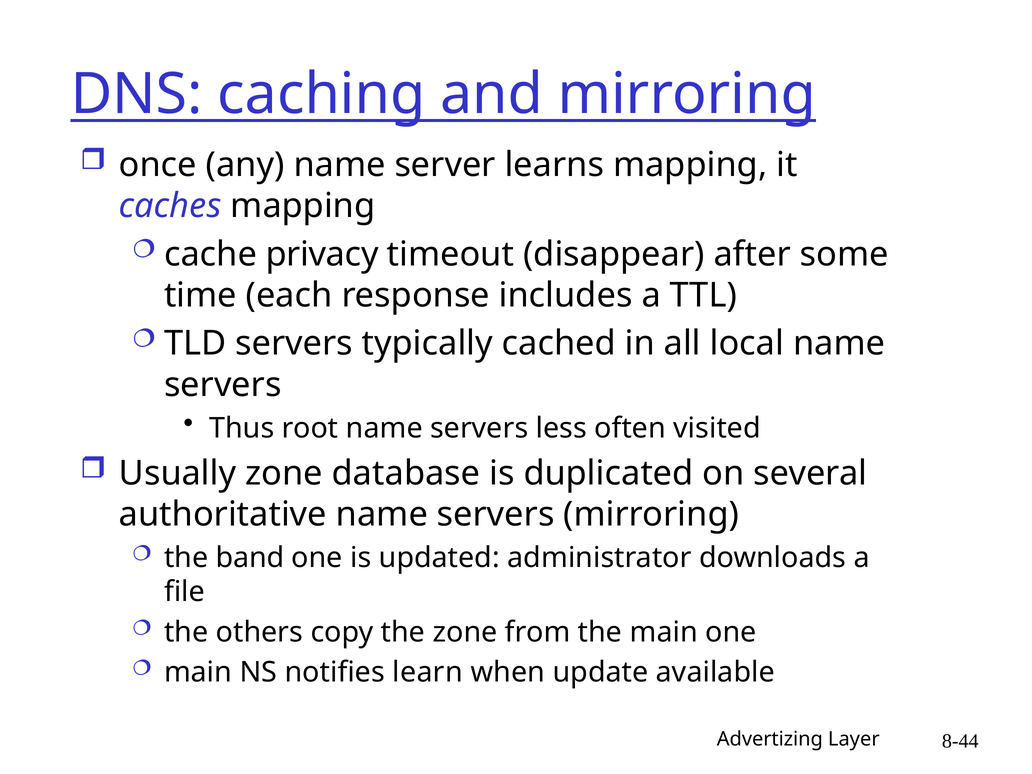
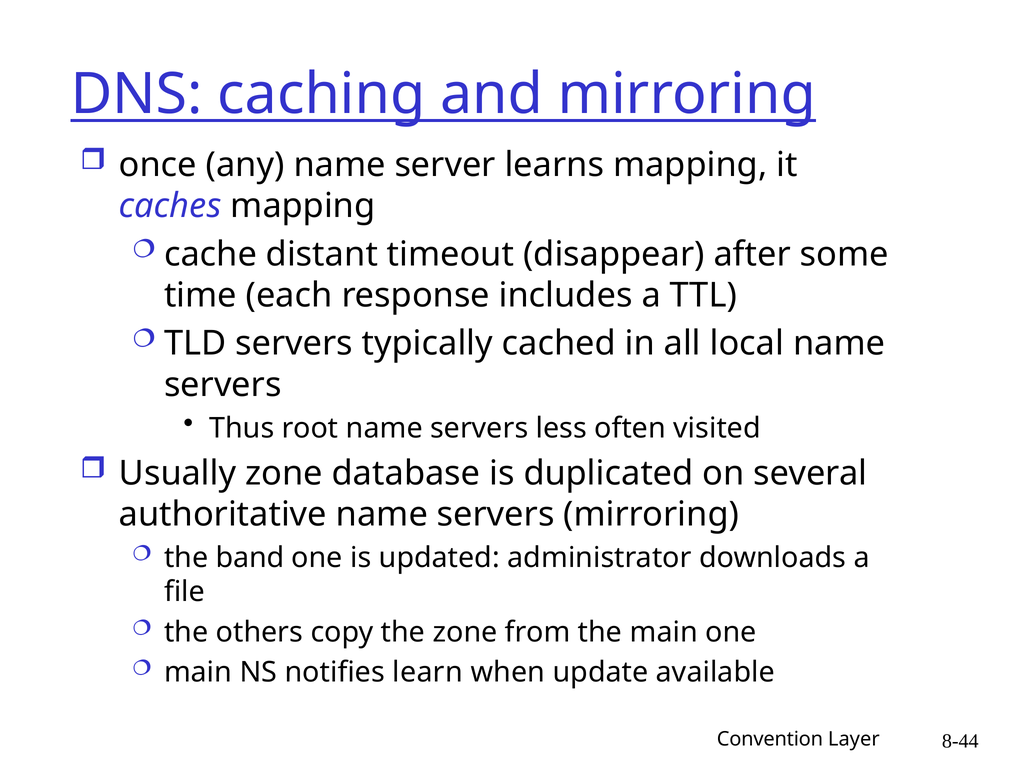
privacy: privacy -> distant
Advertizing: Advertizing -> Convention
